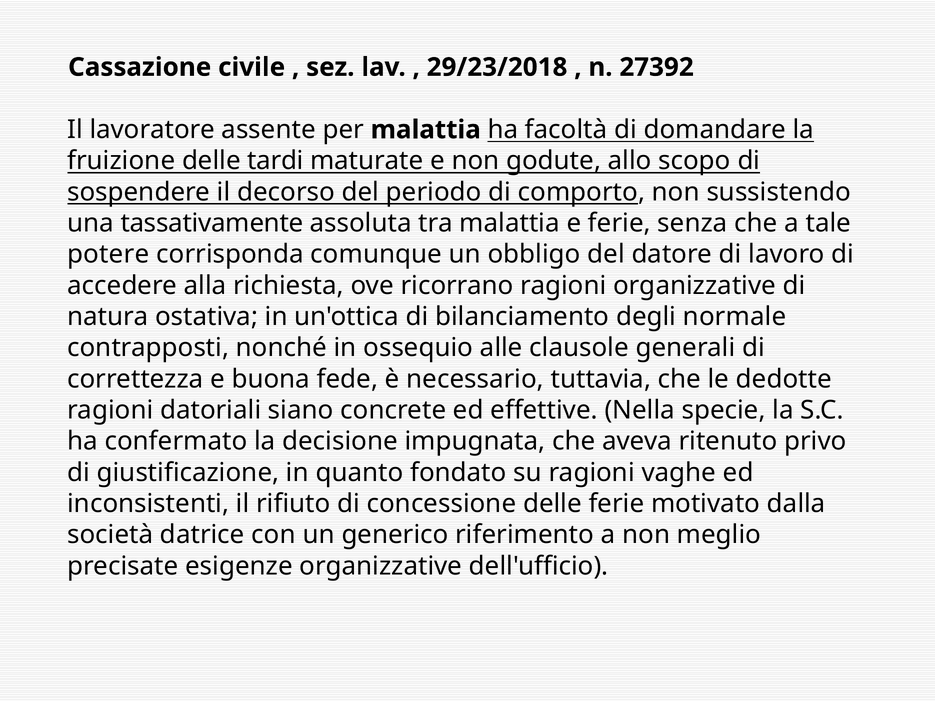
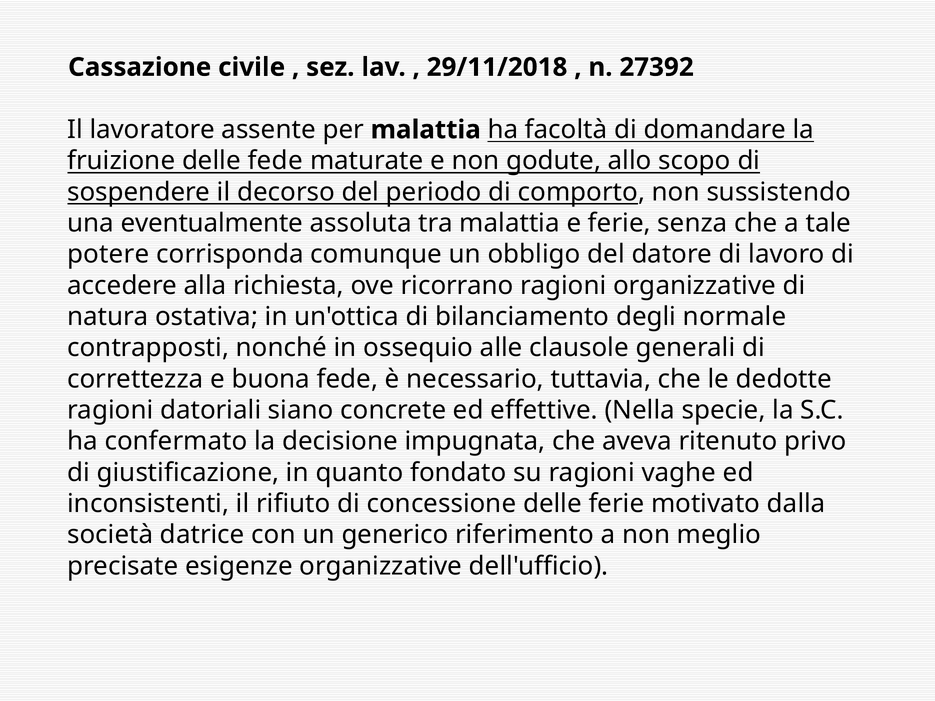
29/23/2018: 29/23/2018 -> 29/11/2018
delle tardi: tardi -> fede
tassativamente: tassativamente -> eventualmente
